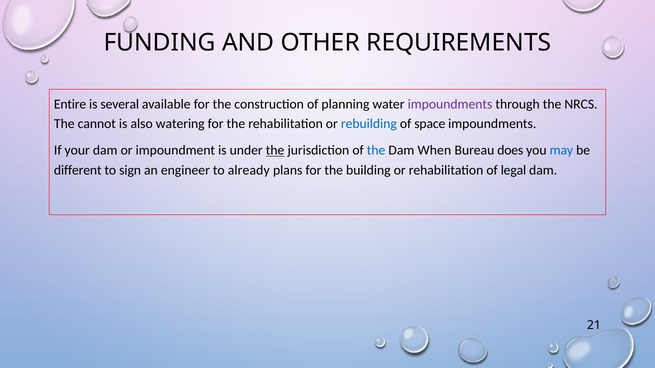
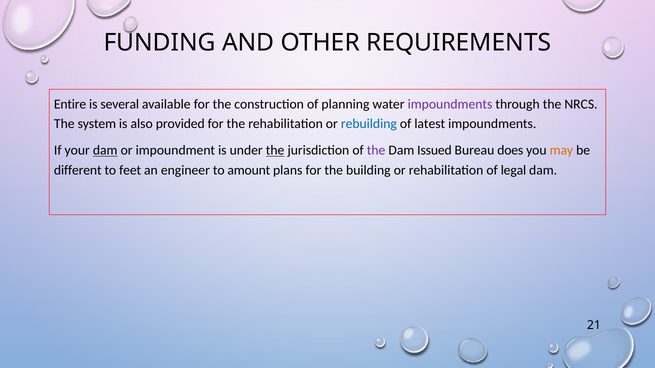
cannot: cannot -> system
watering: watering -> provided
space: space -> latest
dam at (105, 151) underline: none -> present
the at (376, 151) colour: blue -> purple
When: When -> Issued
may colour: blue -> orange
sign: sign -> feet
already: already -> amount
